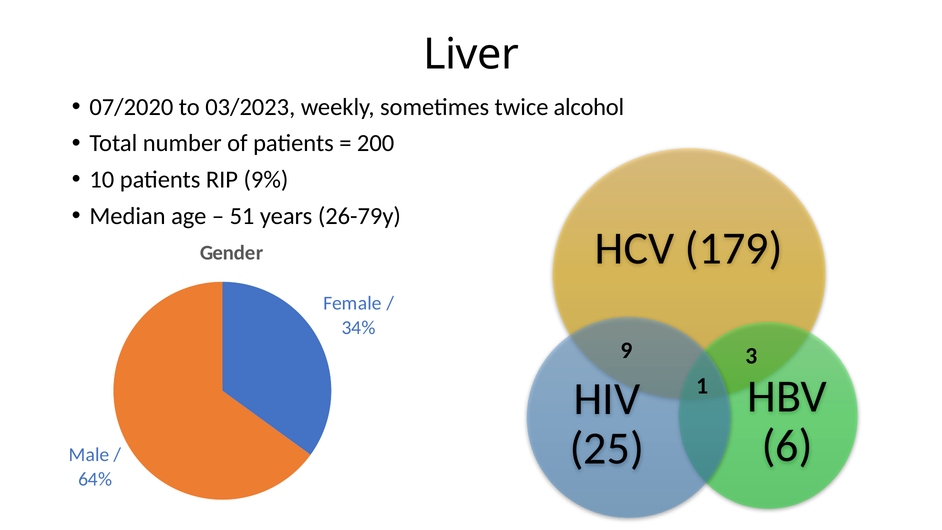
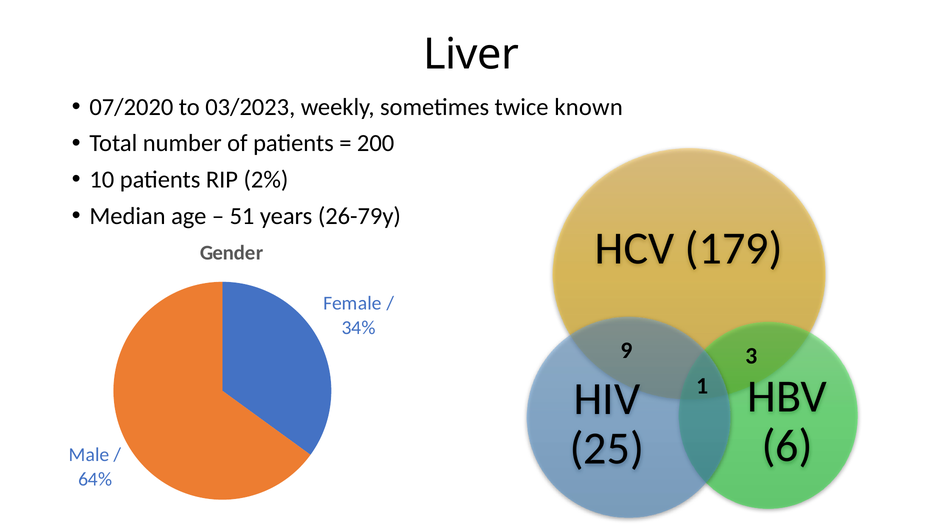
alcohol: alcohol -> known
9%: 9% -> 2%
